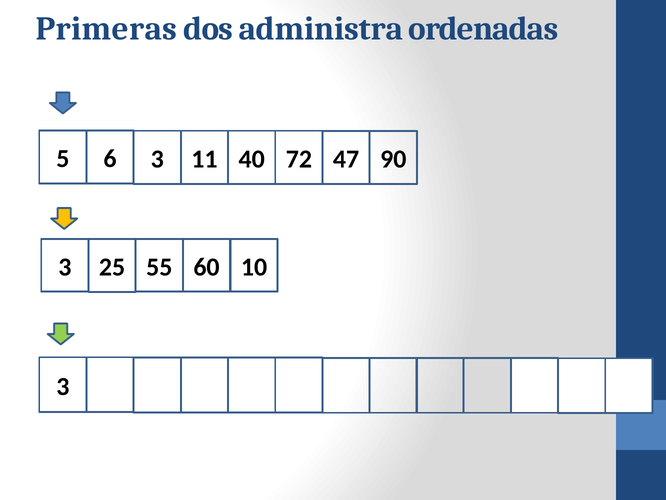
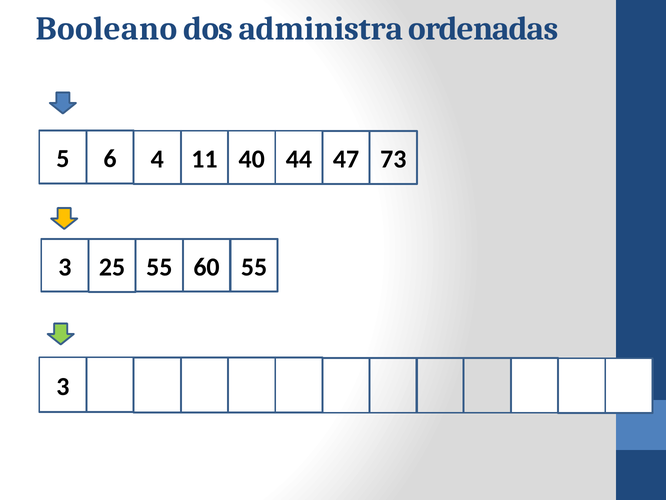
Primeras: Primeras -> Booleano
6 3: 3 -> 4
72: 72 -> 44
90: 90 -> 73
25 10: 10 -> 55
